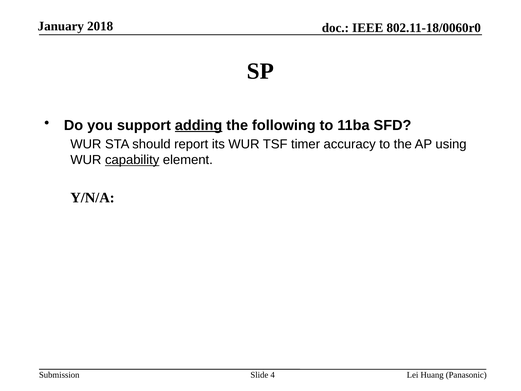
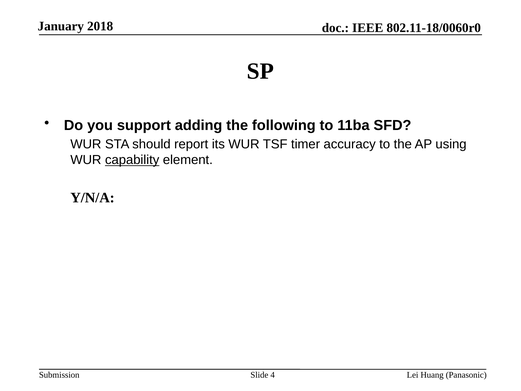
adding underline: present -> none
